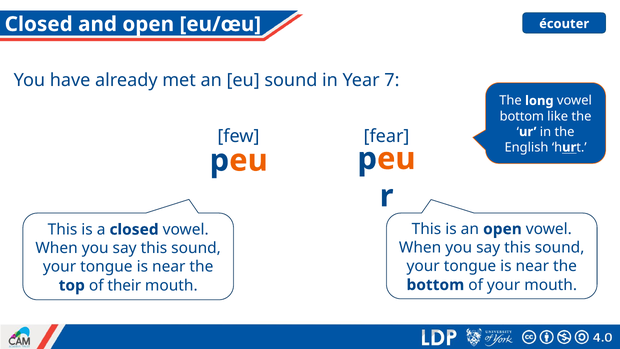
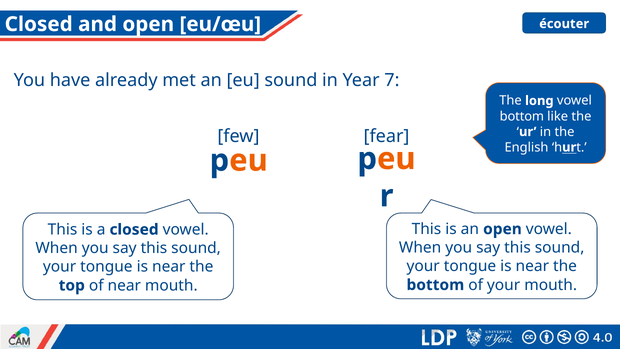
of their: their -> near
